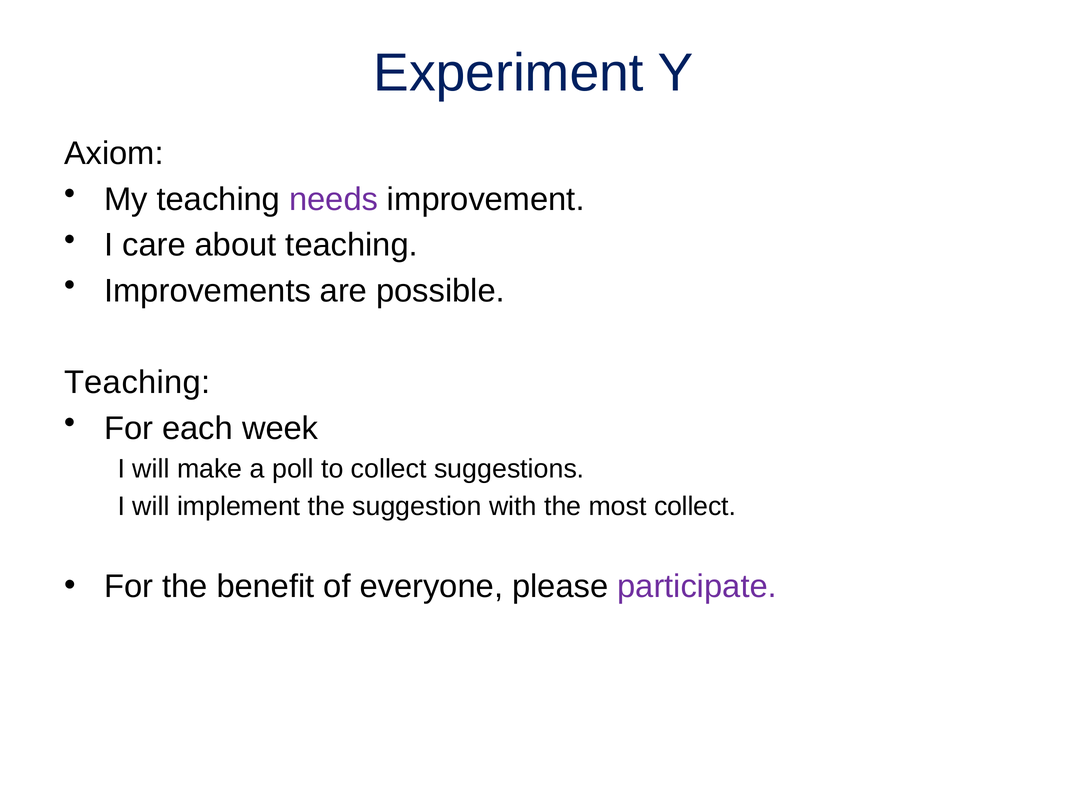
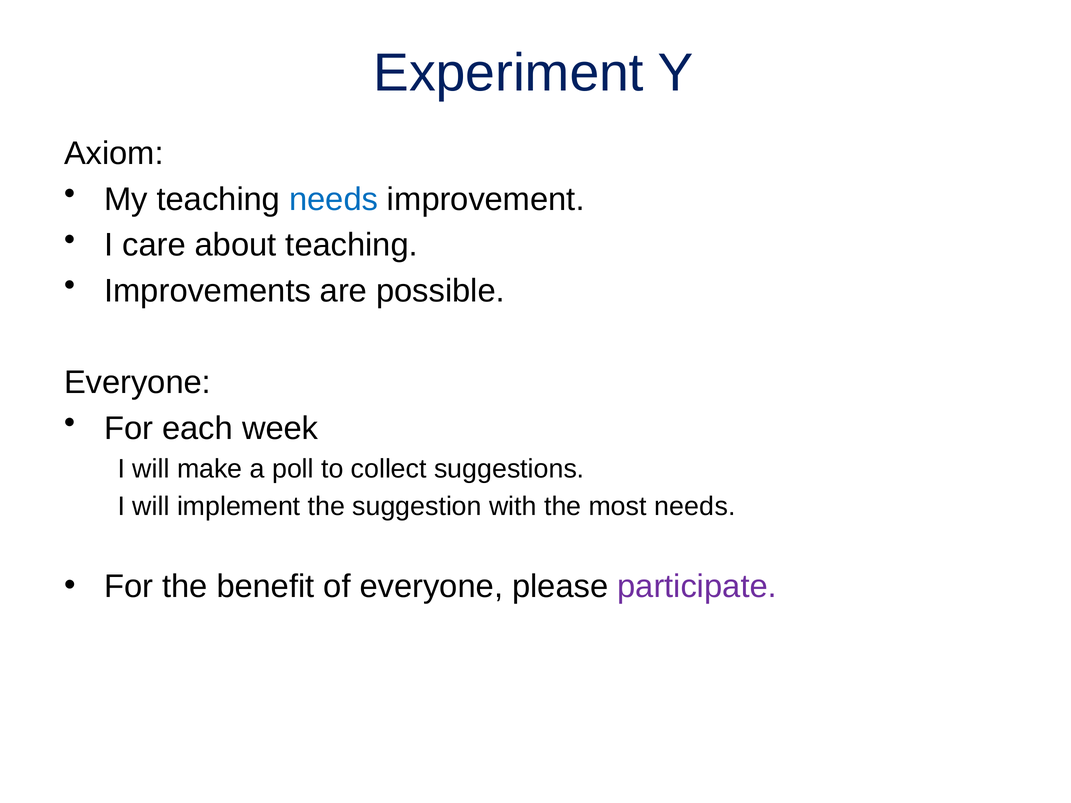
needs at (334, 199) colour: purple -> blue
Teaching at (137, 383): Teaching -> Everyone
most collect: collect -> needs
